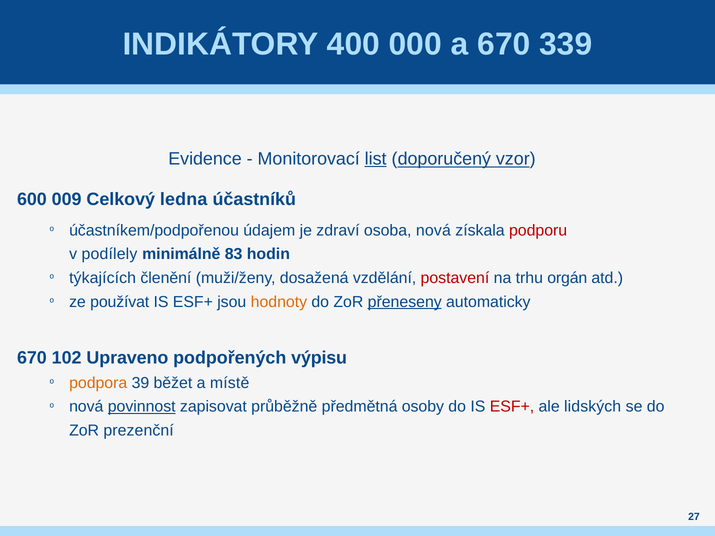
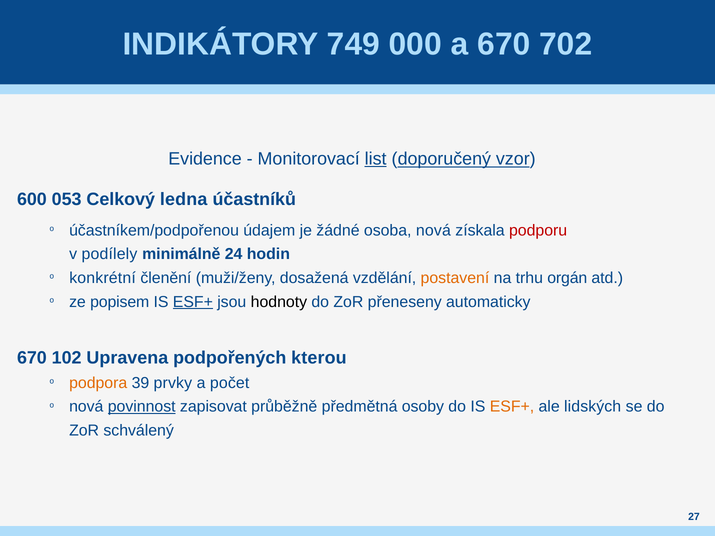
400: 400 -> 749
339: 339 -> 702
009: 009 -> 053
zdraví: zdraví -> žádné
83: 83 -> 24
týkajících: týkajících -> konkrétní
postavení colour: red -> orange
používat: používat -> popisem
ESF+ at (193, 302) underline: none -> present
hodnoty colour: orange -> black
přeneseny underline: present -> none
Upraveno: Upraveno -> Upravena
výpisu: výpisu -> kterou
běžet: běžet -> prvky
místě: místě -> počet
ESF+ at (512, 407) colour: red -> orange
prezenční: prezenční -> schválený
